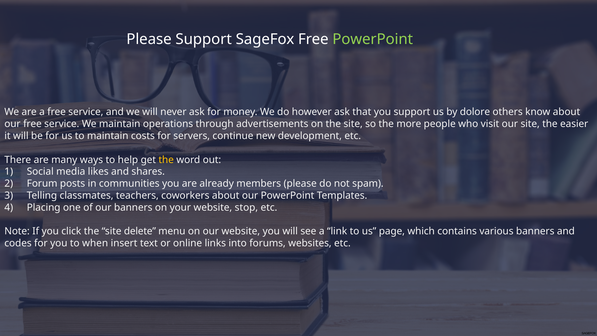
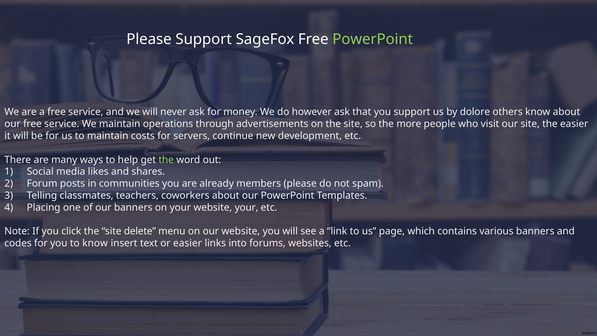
the at (166, 160) colour: yellow -> light green
website stop: stop -> your
to when: when -> know
or online: online -> easier
